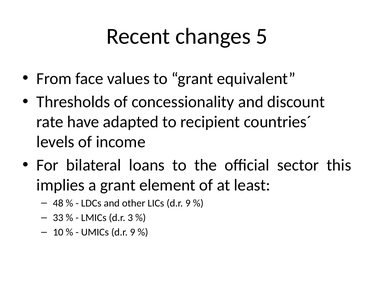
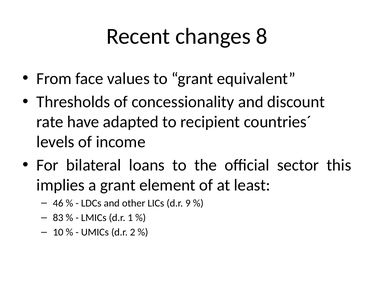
5: 5 -> 8
48: 48 -> 46
33: 33 -> 83
3: 3 -> 1
UMICs d.r 9: 9 -> 2
